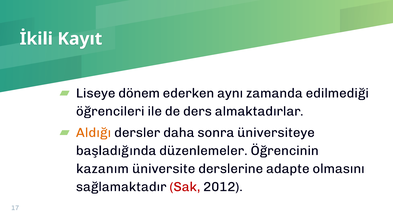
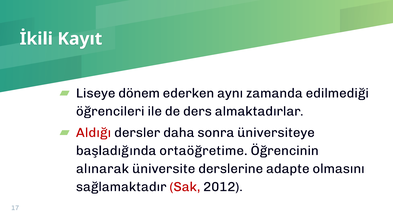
Aldığı colour: orange -> red
düzenlemeler: düzenlemeler -> ortaöğretime
kazanım: kazanım -> alınarak
